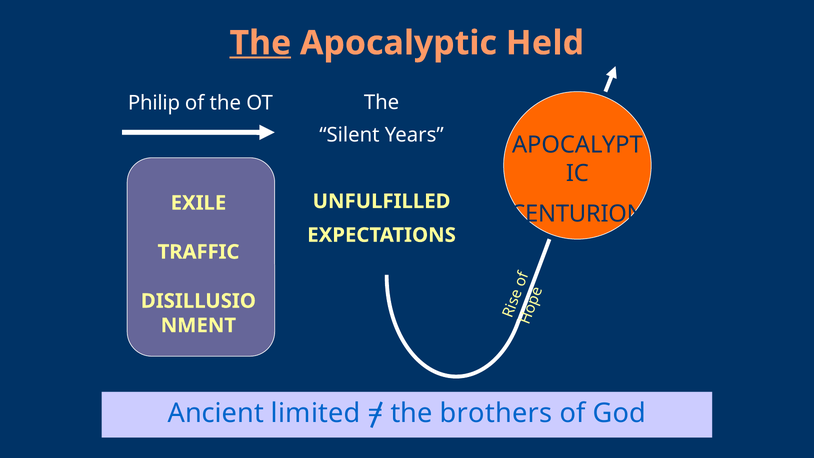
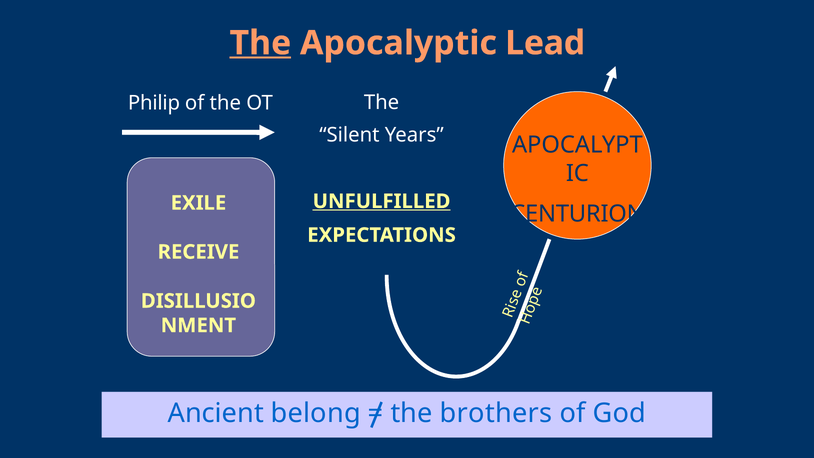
Held: Held -> Lead
UNFULFILLED underline: none -> present
TRAFFIC: TRAFFIC -> RECEIVE
limited: limited -> belong
